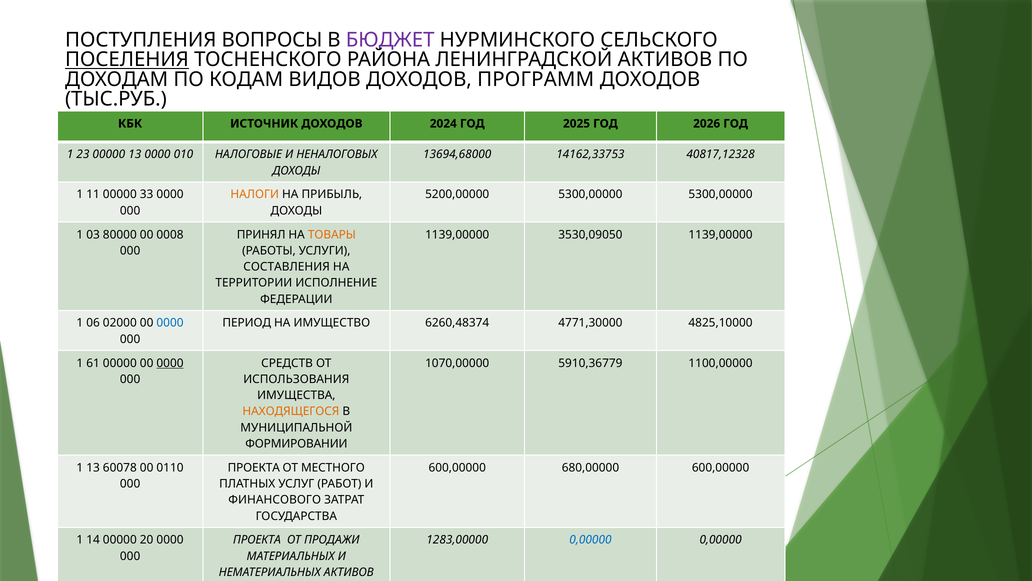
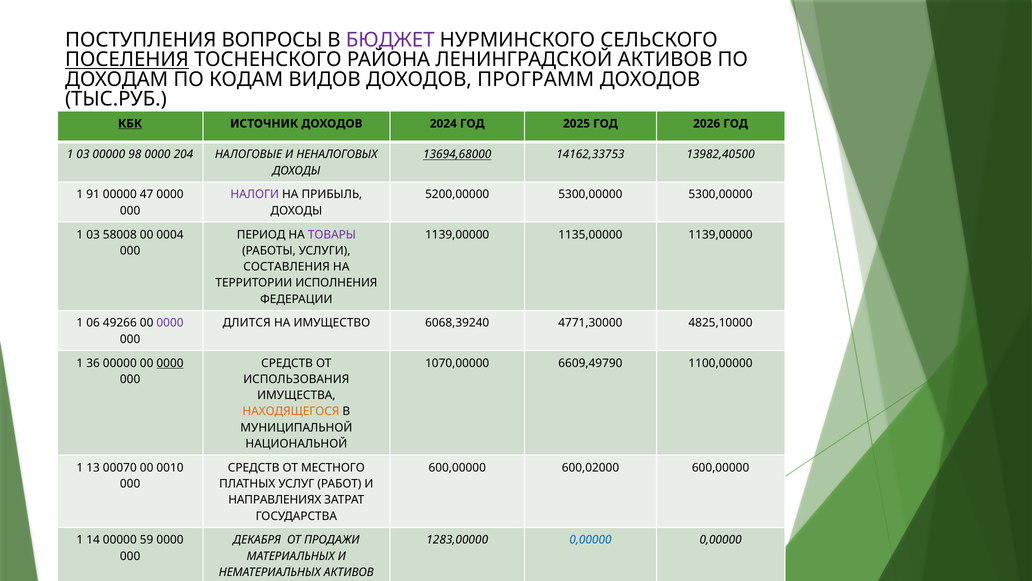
КБК underline: none -> present
23 at (83, 154): 23 -> 03
00000 13: 13 -> 98
010: 010 -> 204
13694,68000 underline: none -> present
40817,12328: 40817,12328 -> 13982,40500
11: 11 -> 91
33: 33 -> 47
НАЛОГИ colour: orange -> purple
80000: 80000 -> 58008
0008: 0008 -> 0004
ПРИНЯЛ: ПРИНЯЛ -> ПЕРИОД
ТОВАРЫ colour: orange -> purple
3530,09050: 3530,09050 -> 1135,00000
ИСПОЛНЕНИЕ: ИСПОЛНЕНИЕ -> ИСПОЛНЕНИЯ
02000: 02000 -> 49266
0000 at (170, 323) colour: blue -> purple
ПЕРИОД: ПЕРИОД -> ДЛИТСЯ
6260,48374: 6260,48374 -> 6068,39240
61: 61 -> 36
5910,36779: 5910,36779 -> 6609,49790
ФОРМИРОВАНИИ: ФОРМИРОВАНИИ -> НАЦИОНАЛЬНОЙ
60078: 60078 -> 00070
0110: 0110 -> 0010
ПРОЕКТА at (254, 467): ПРОЕКТА -> СРЕДСТВ
680,00000: 680,00000 -> 600,02000
ФИНАНСОВОГО: ФИНАНСОВОГО -> НАПРАВЛЕНИЯХ
20: 20 -> 59
ПРОЕКТА at (257, 540): ПРОЕКТА -> ДЕКАБРЯ
